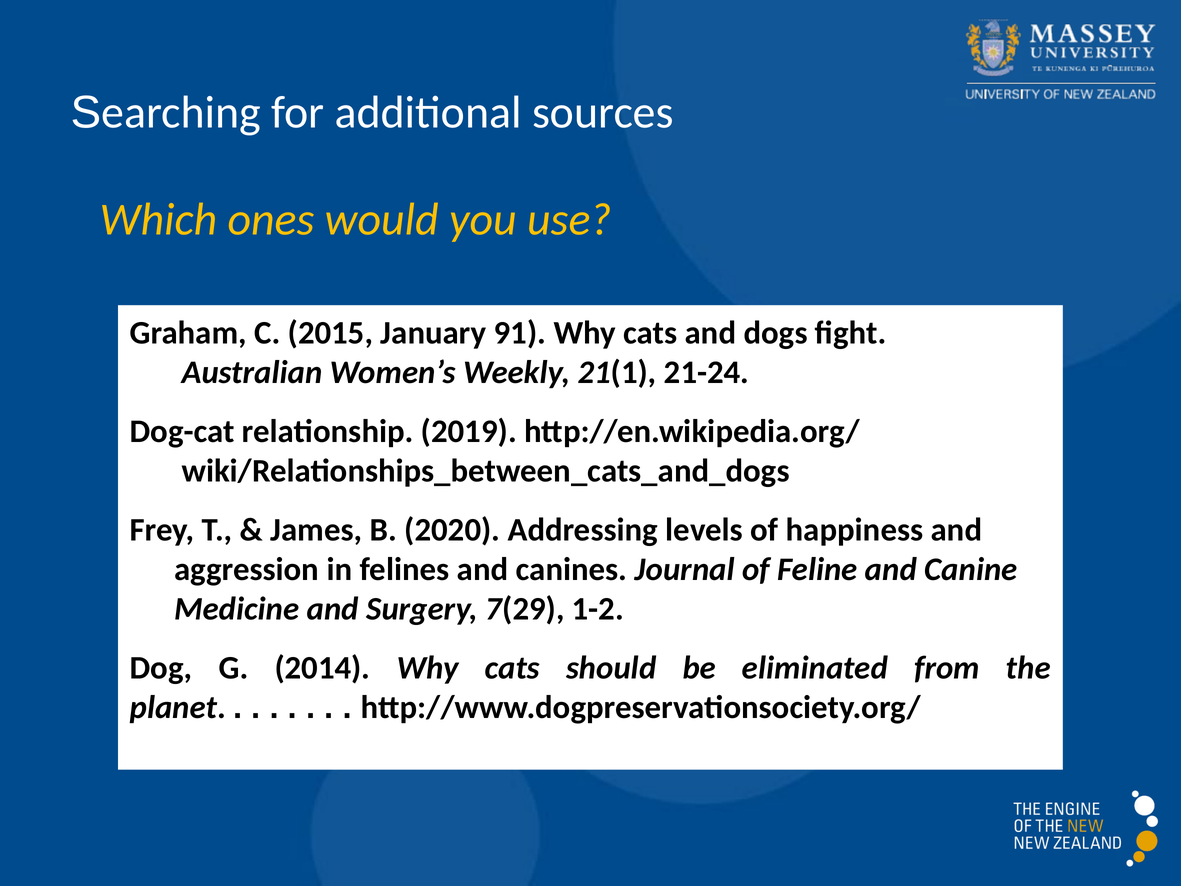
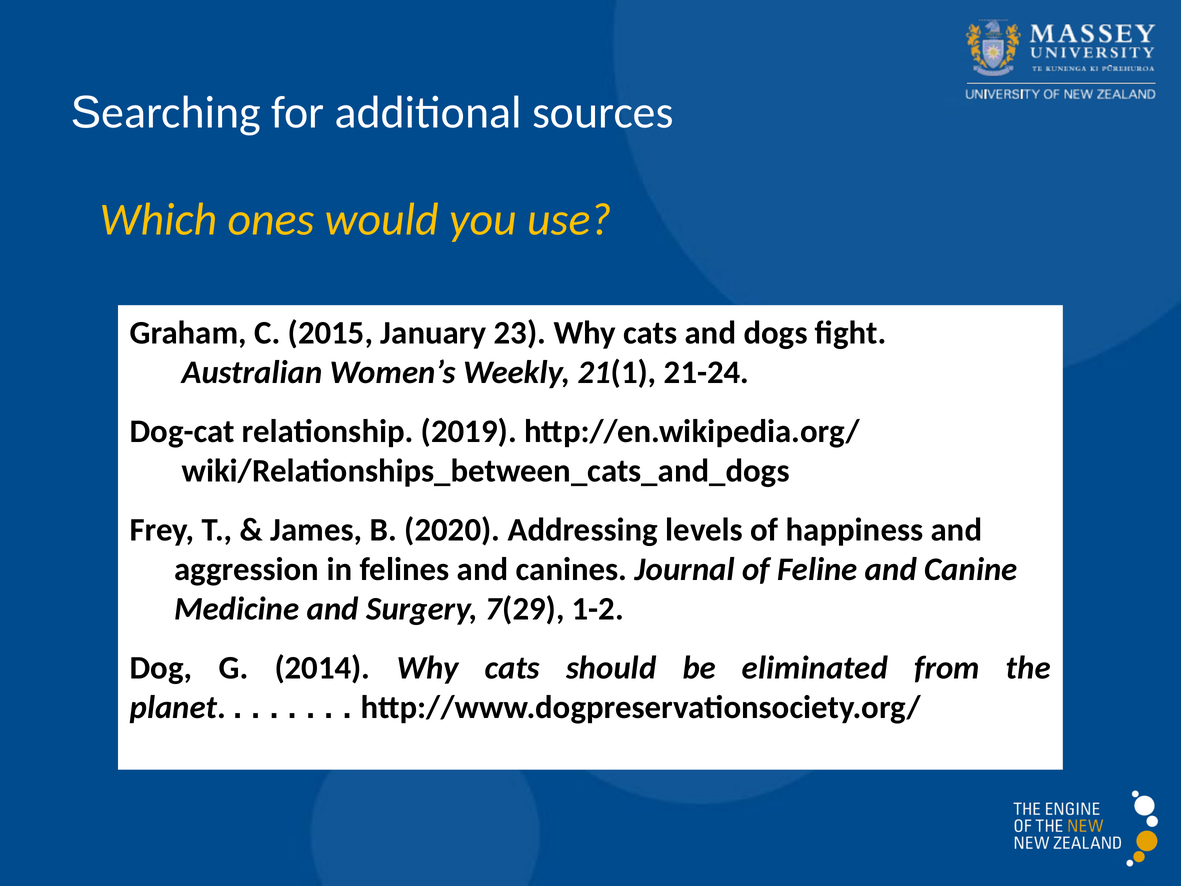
91: 91 -> 23
